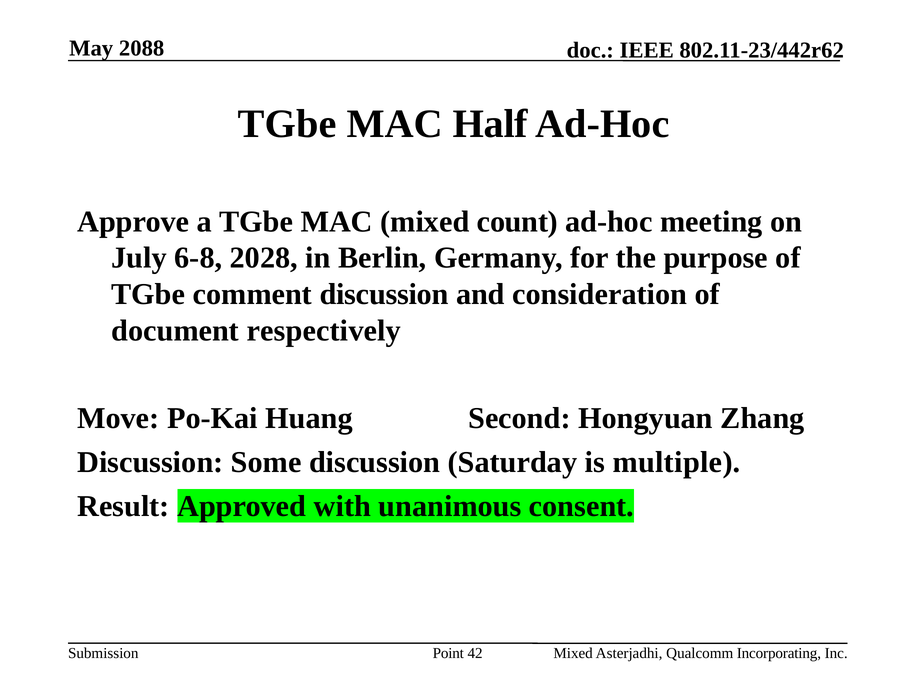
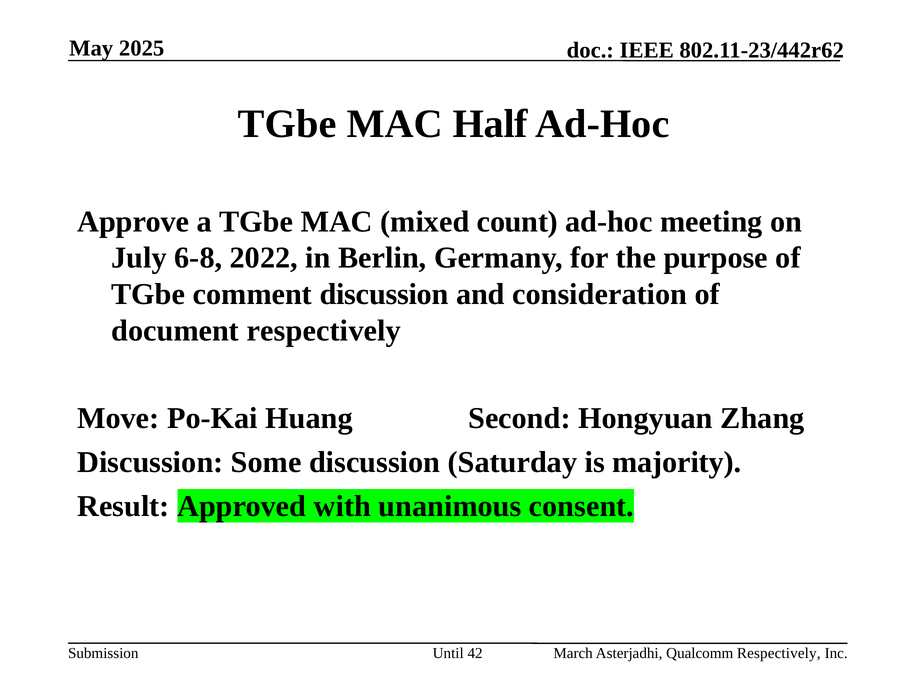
2088: 2088 -> 2025
2028: 2028 -> 2022
multiple: multiple -> majority
Point: Point -> Until
Mixed at (573, 653): Mixed -> March
Qualcomm Incorporating: Incorporating -> Respectively
